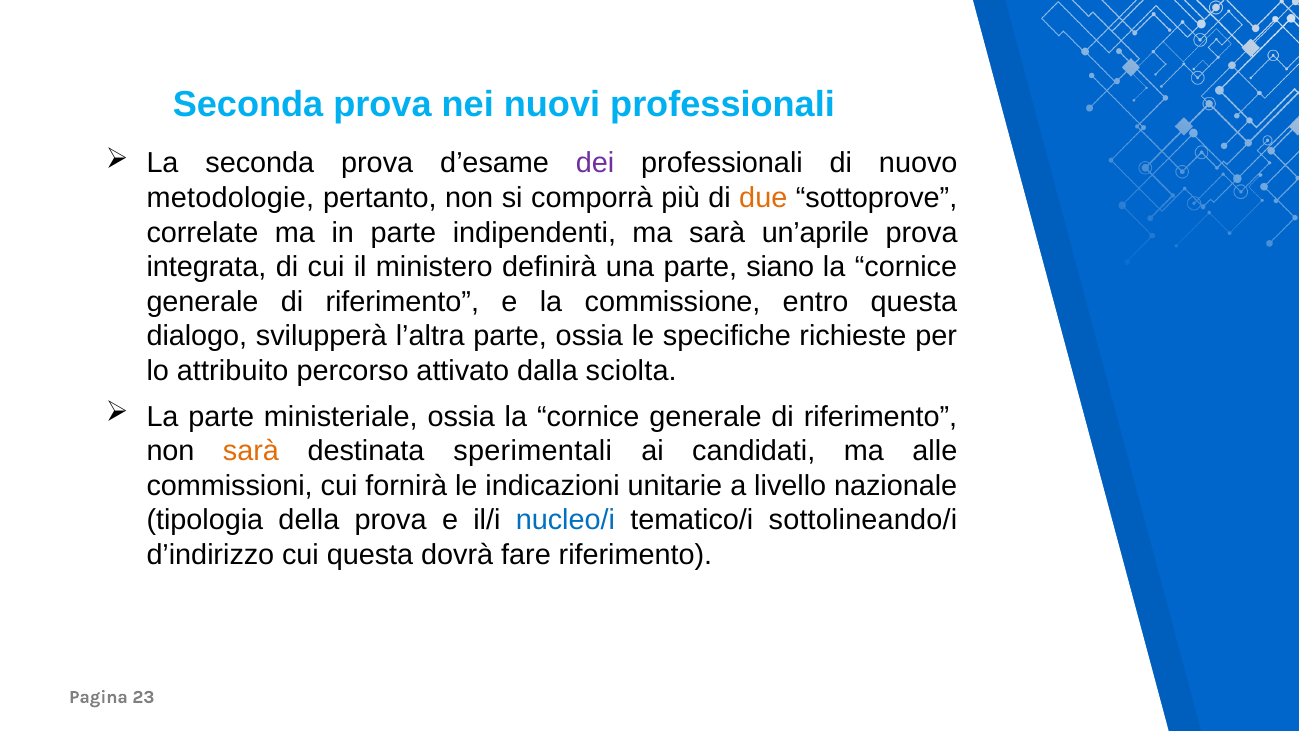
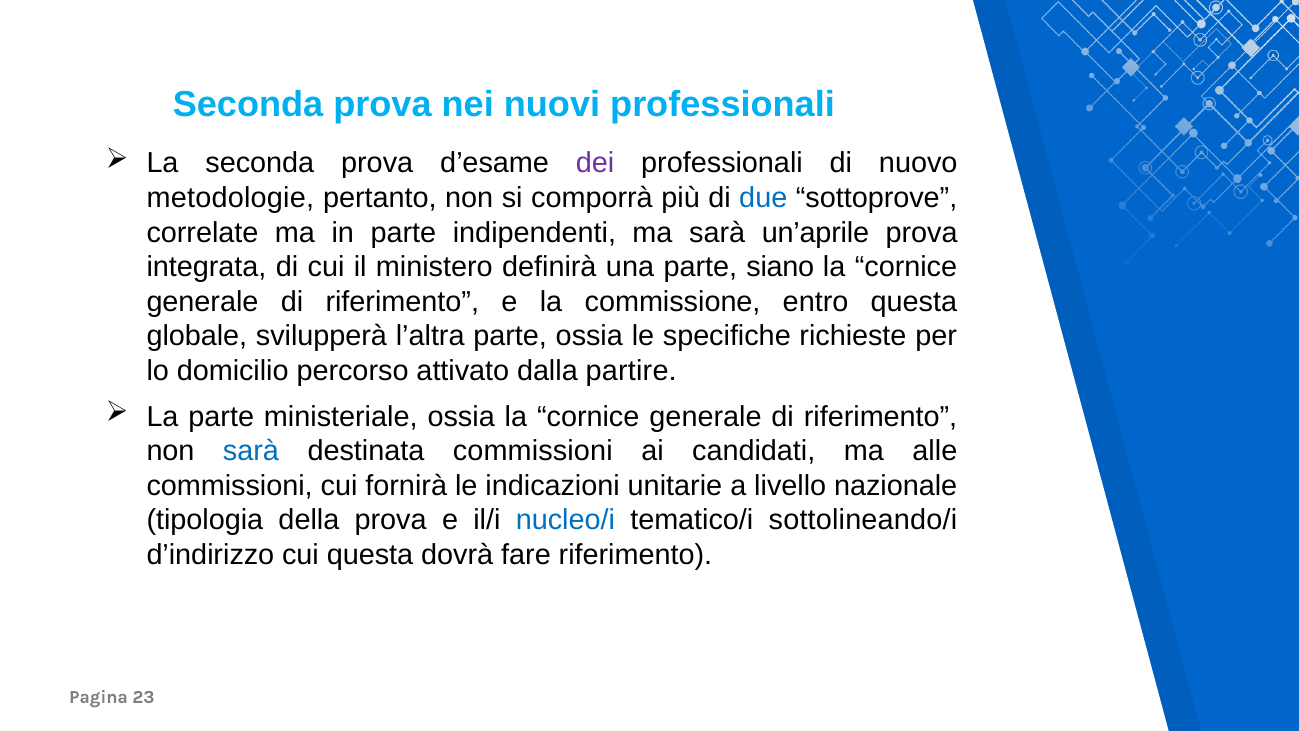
due colour: orange -> blue
dialogo: dialogo -> globale
attribuito: attribuito -> domicilio
sciolta: sciolta -> partire
sarà at (251, 451) colour: orange -> blue
destinata sperimentali: sperimentali -> commissioni
